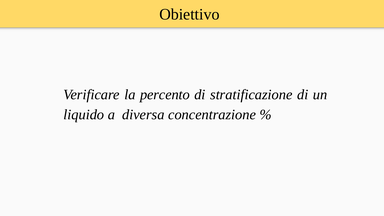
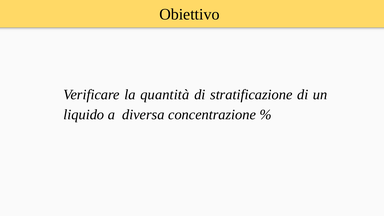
percento: percento -> quantità
